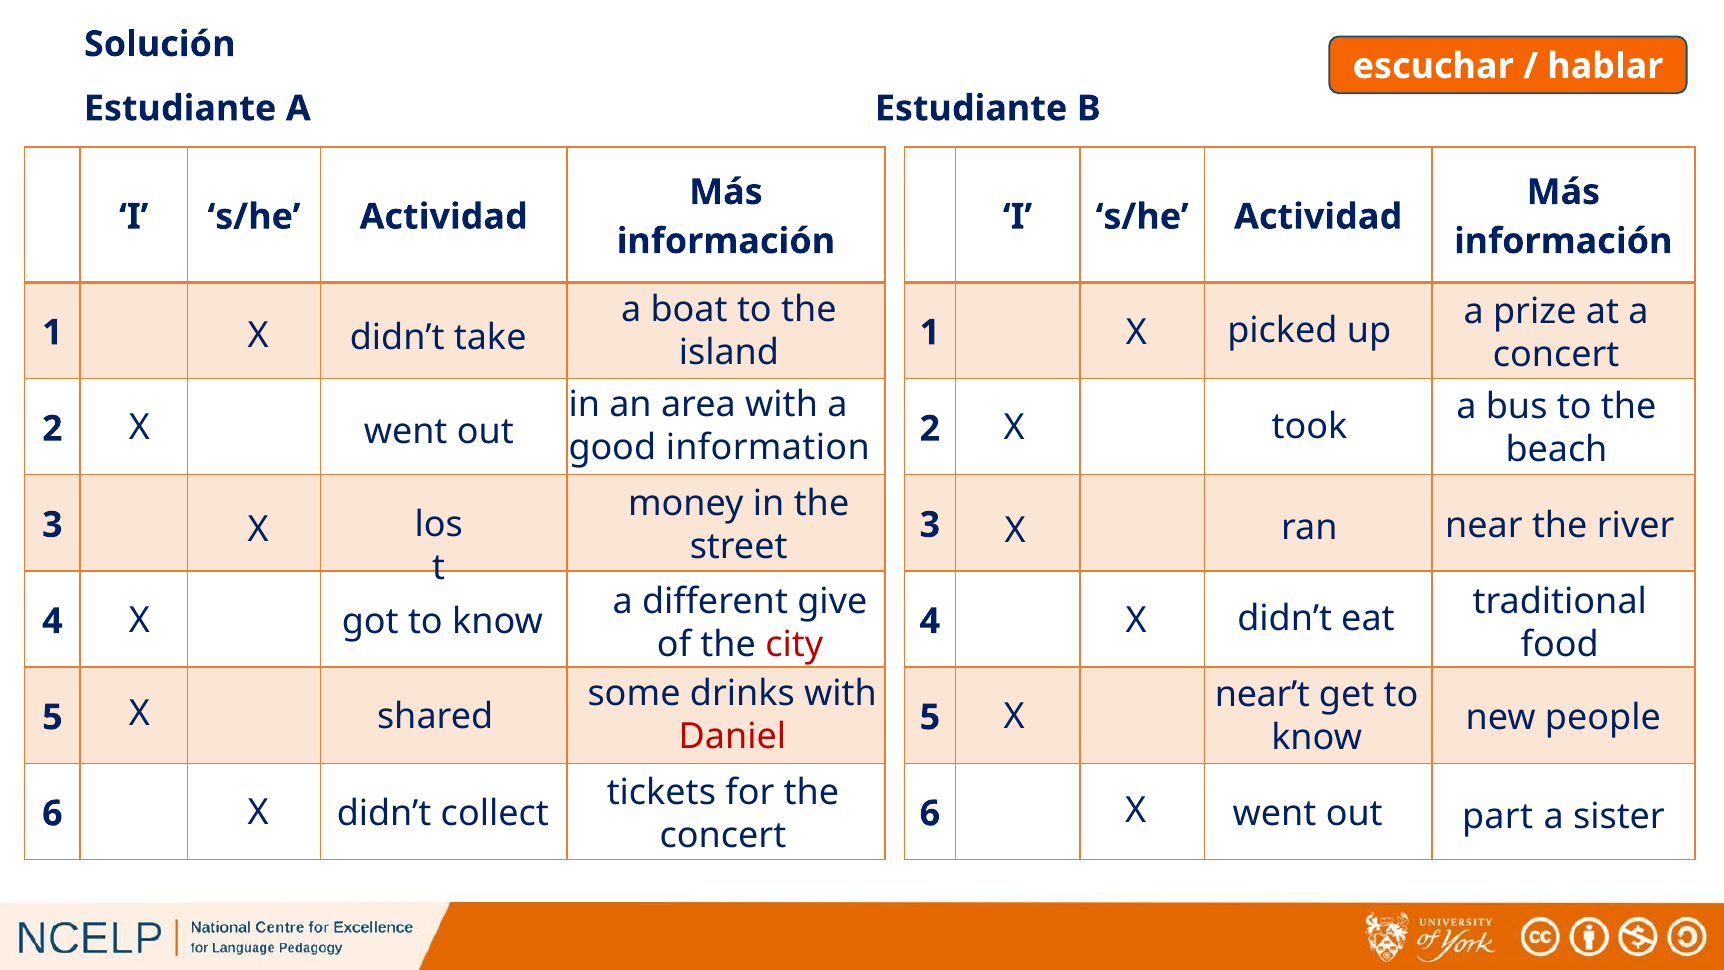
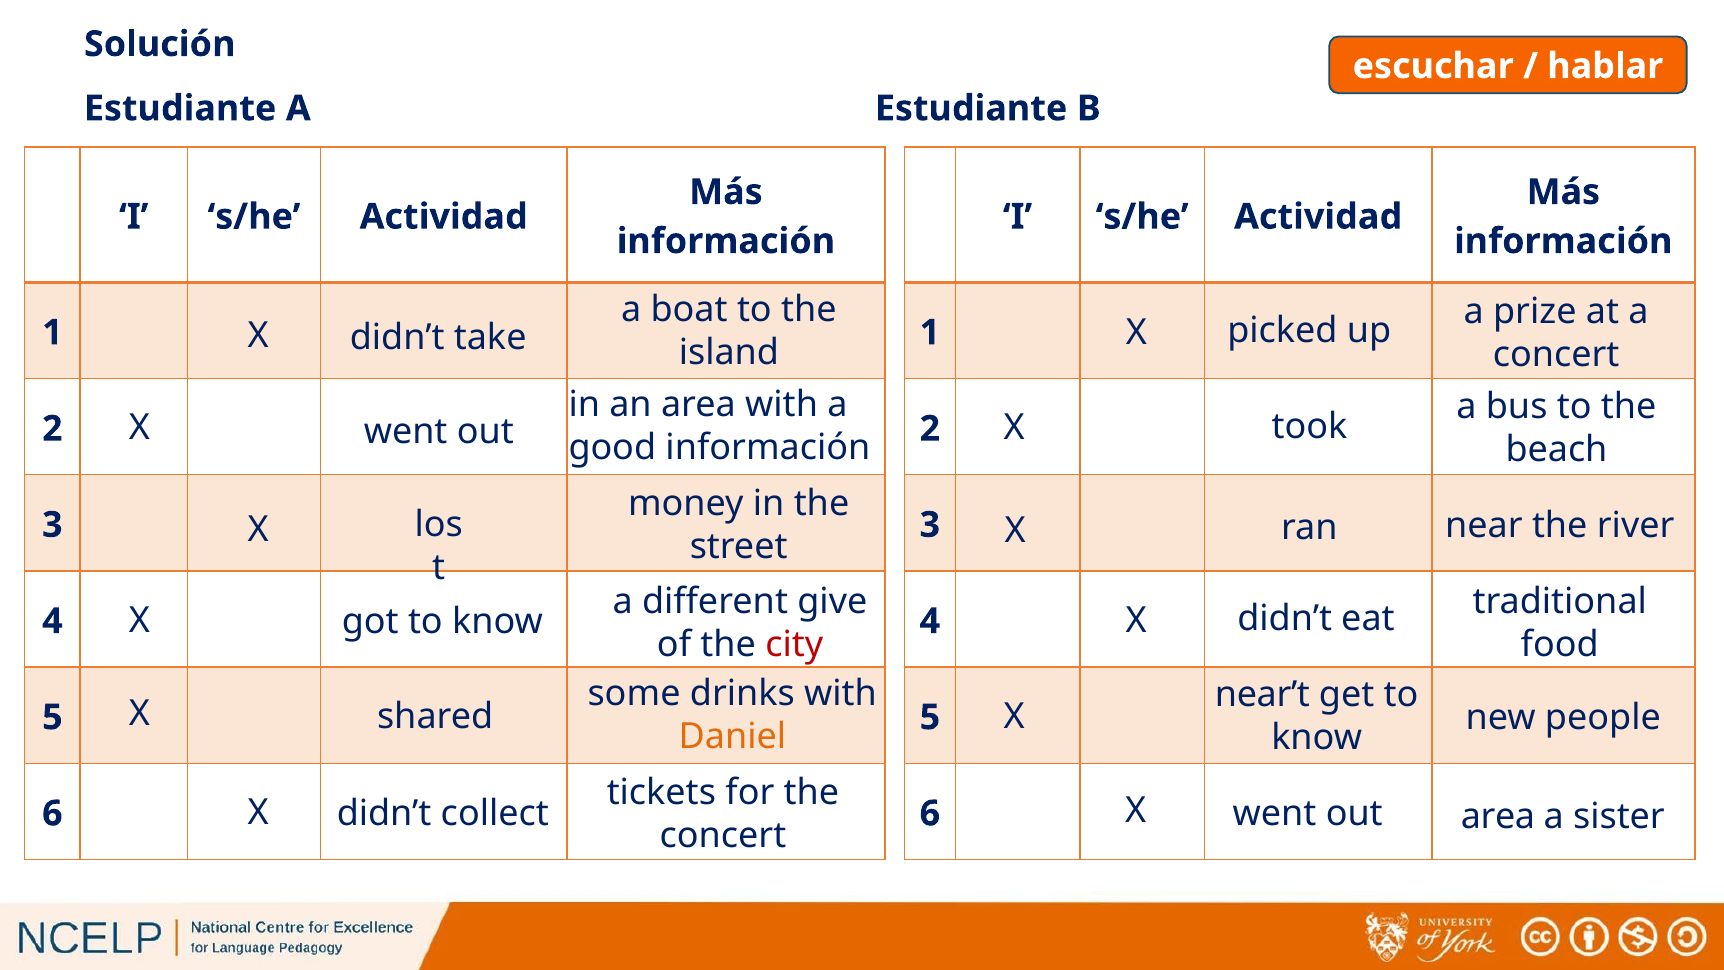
good information: information -> información
Daniel colour: red -> orange
out part: part -> area
